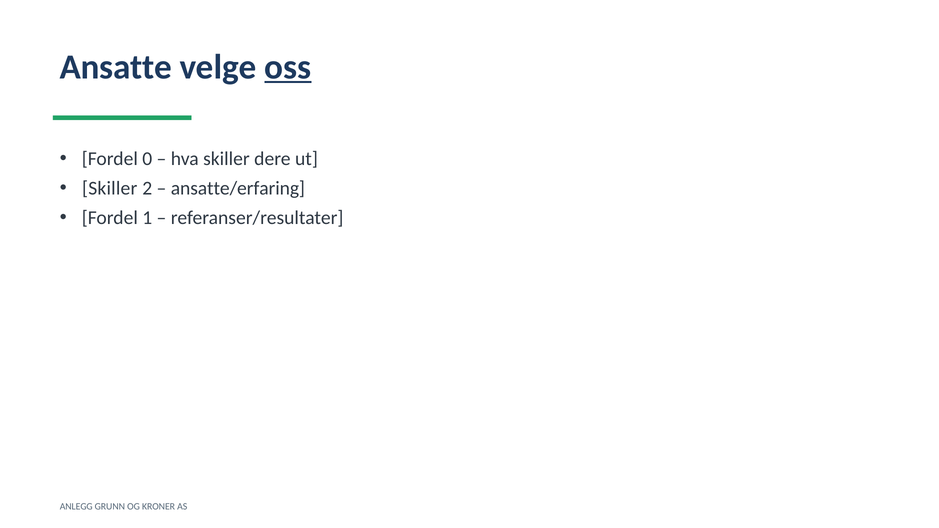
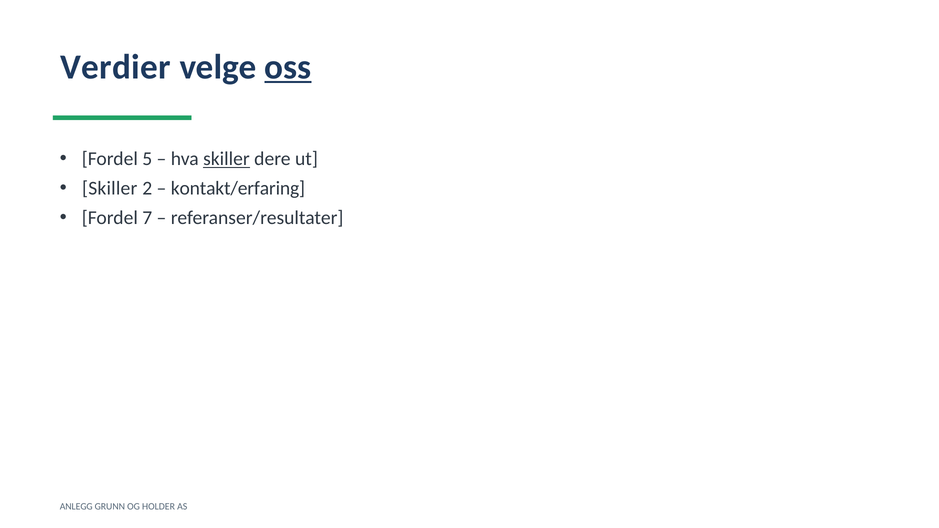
Ansatte: Ansatte -> Verdier
0: 0 -> 5
skiller at (226, 159) underline: none -> present
ansatte/erfaring: ansatte/erfaring -> kontakt/erfaring
1: 1 -> 7
KRONER: KRONER -> HOLDER
